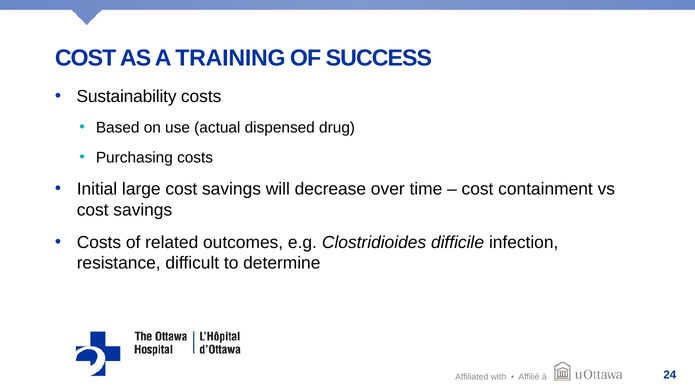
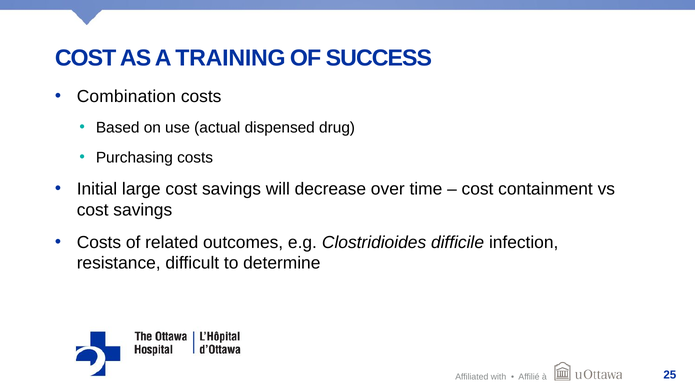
Sustainability: Sustainability -> Combination
24: 24 -> 25
